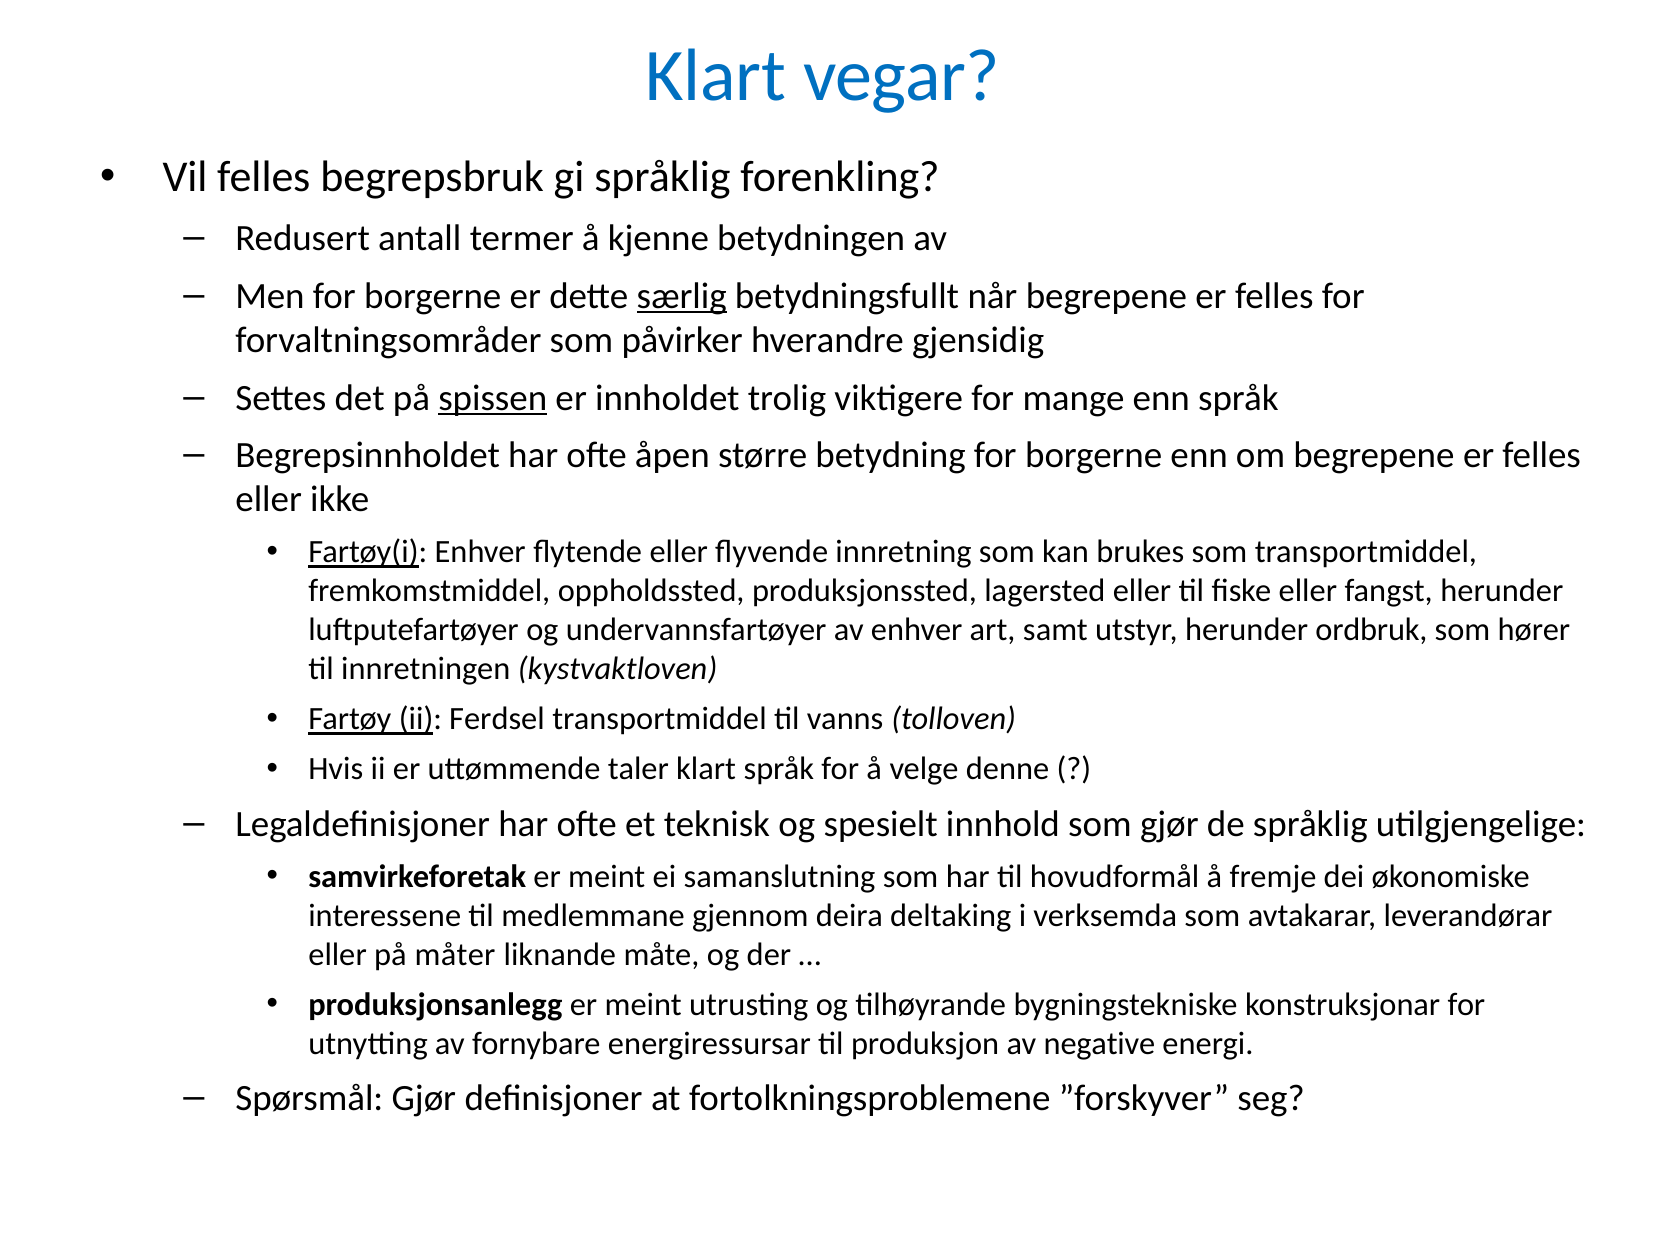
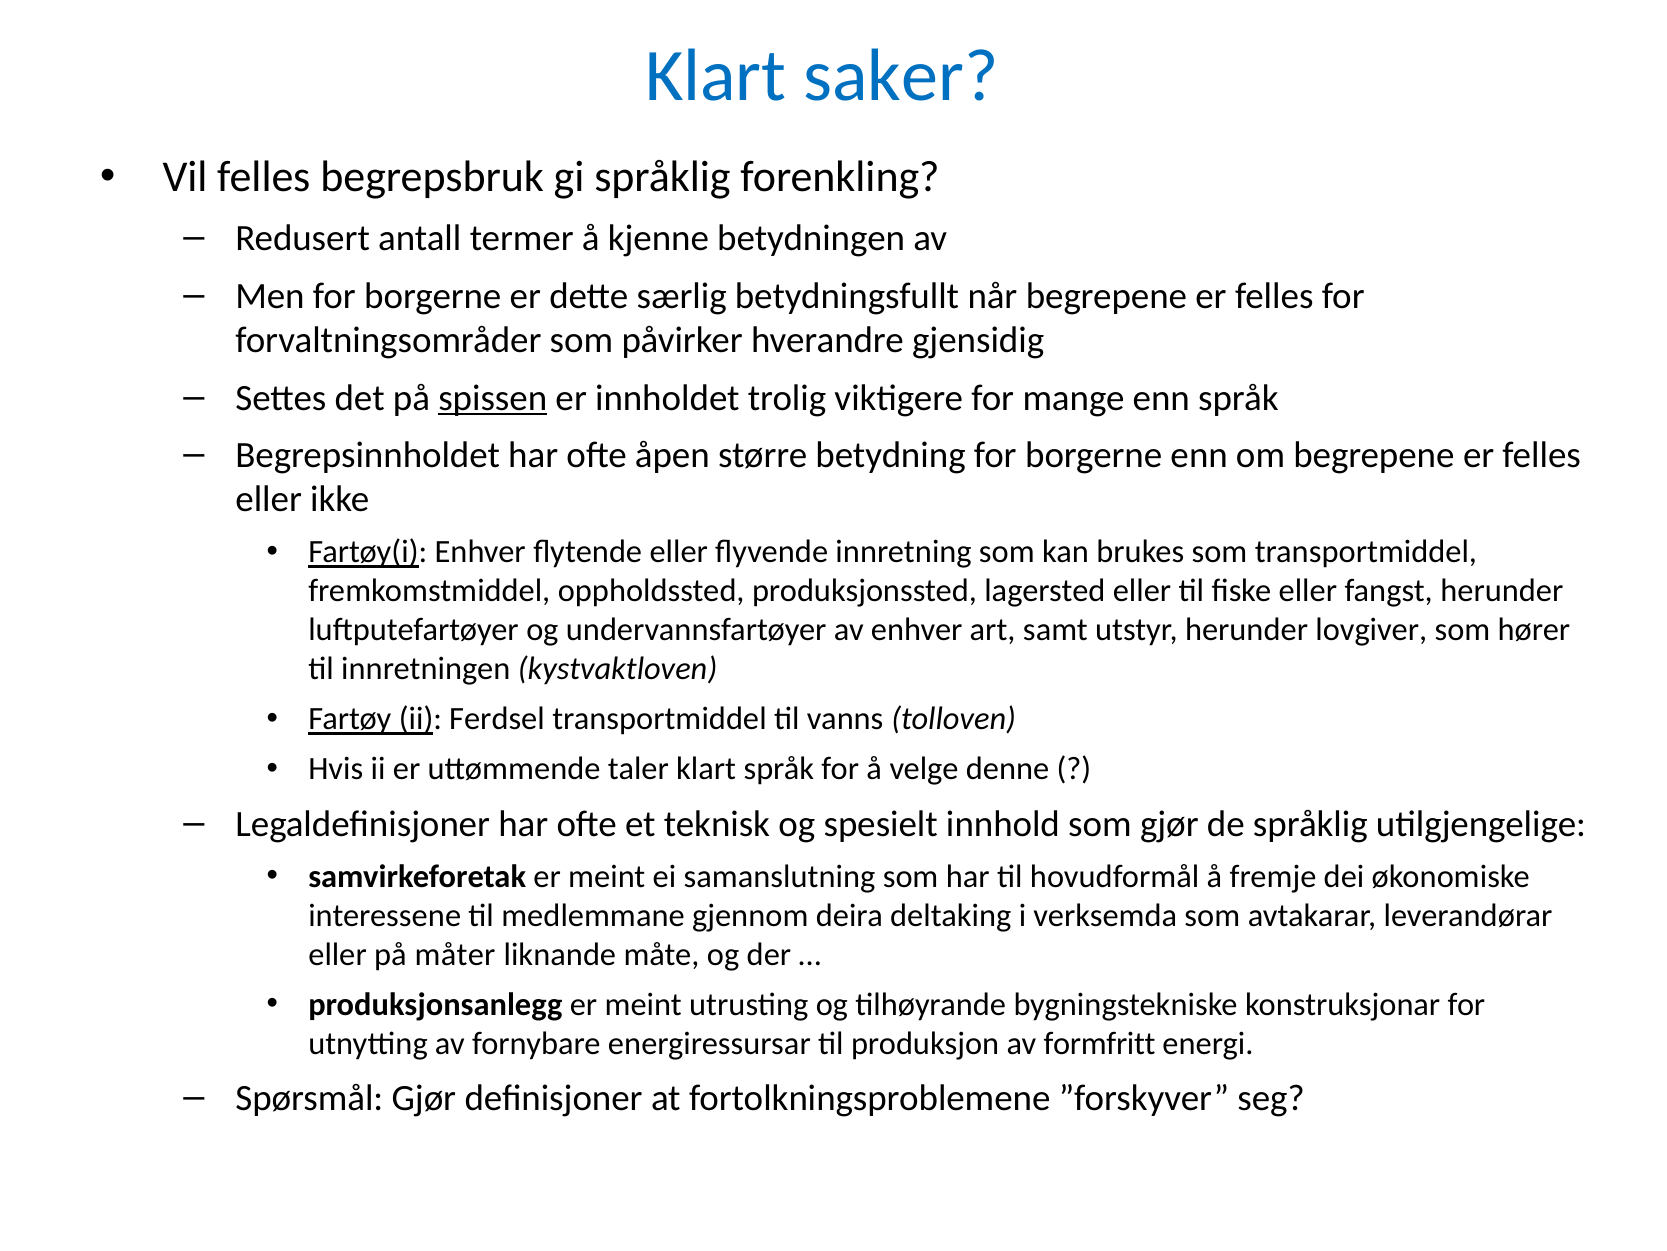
vegar: vegar -> saker
særlig underline: present -> none
ordbruk: ordbruk -> lovgiver
negative: negative -> formfritt
